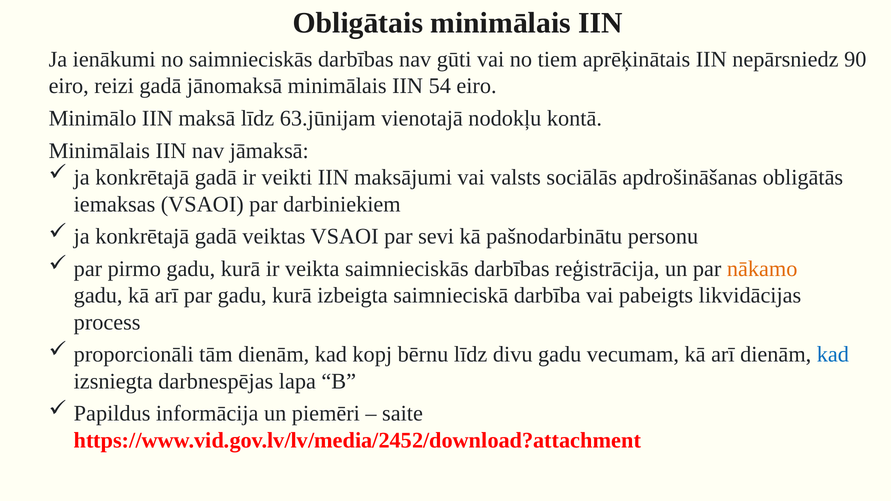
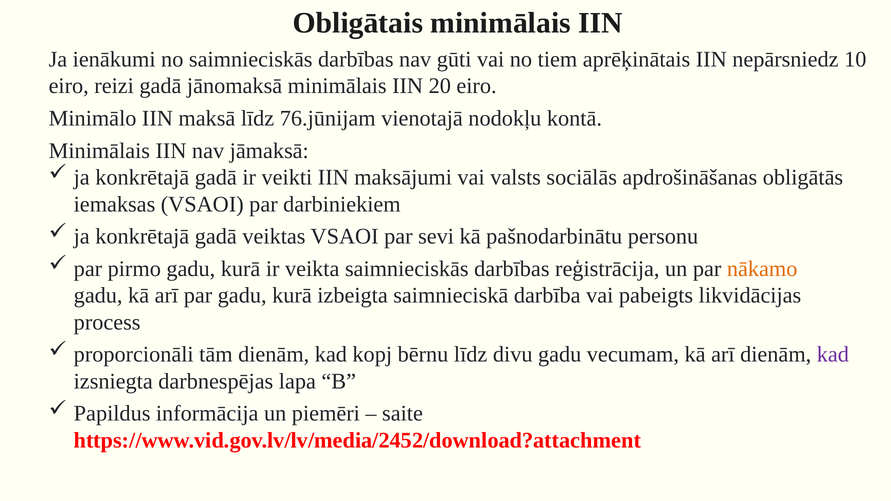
90: 90 -> 10
54: 54 -> 20
63.jūnijam: 63.jūnijam -> 76.jūnijam
kad at (833, 355) colour: blue -> purple
